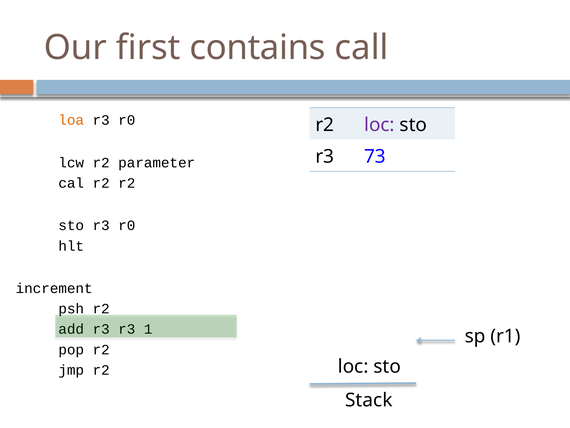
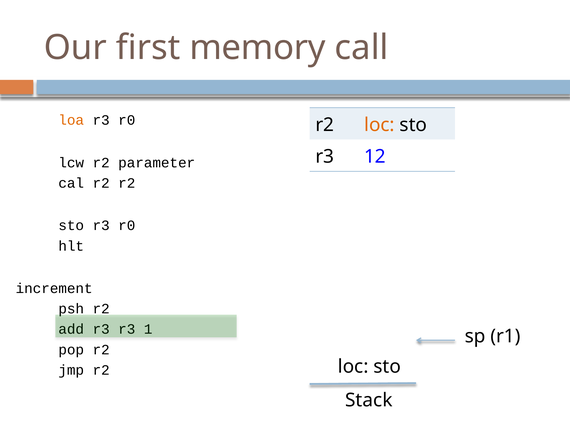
contains: contains -> memory
loc at (379, 125) colour: purple -> orange
73: 73 -> 12
